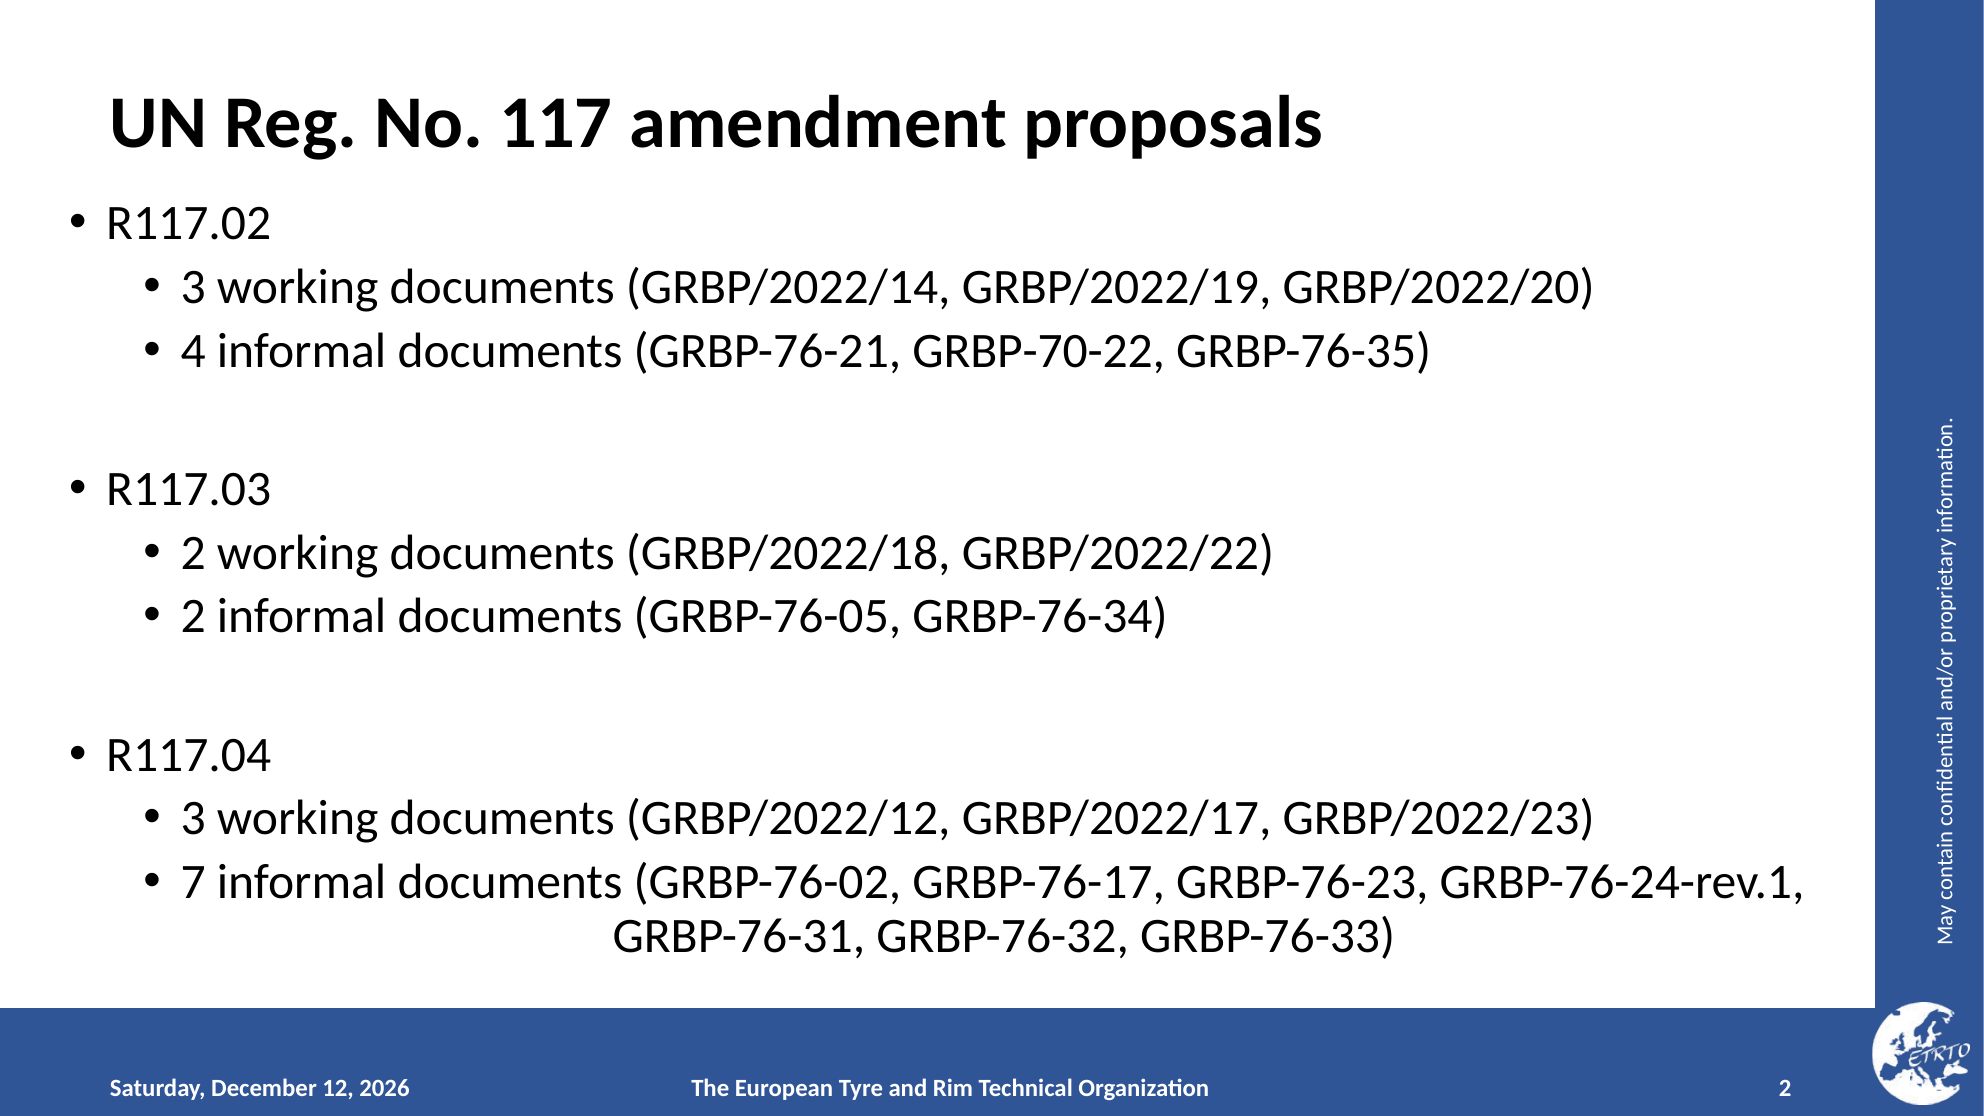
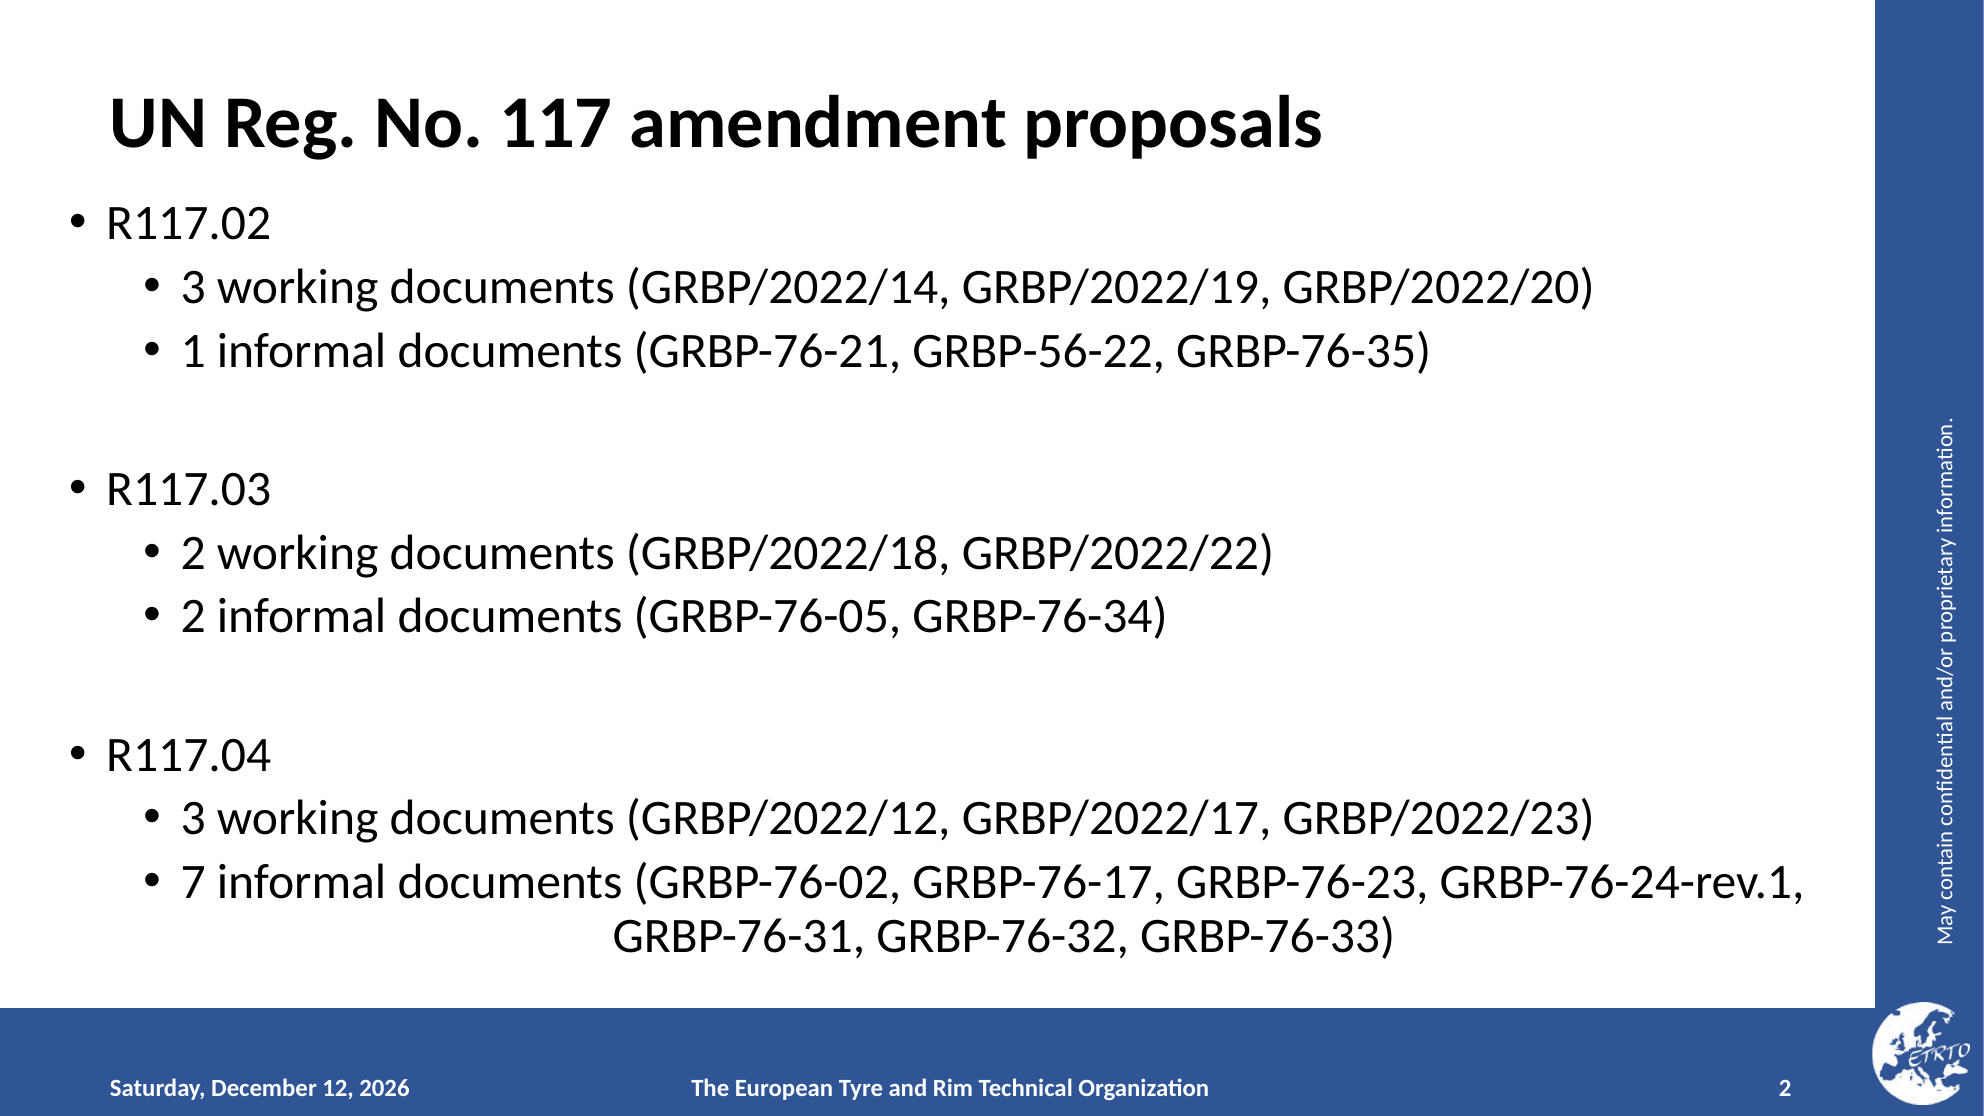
4: 4 -> 1
GRBP-70-22: GRBP-70-22 -> GRBP-56-22
